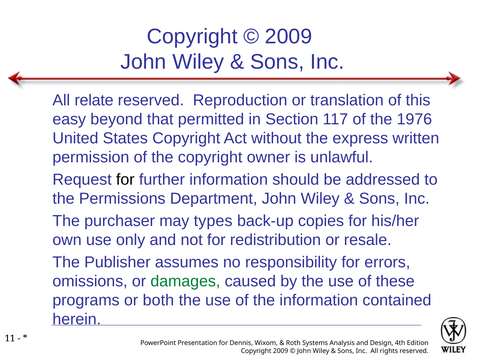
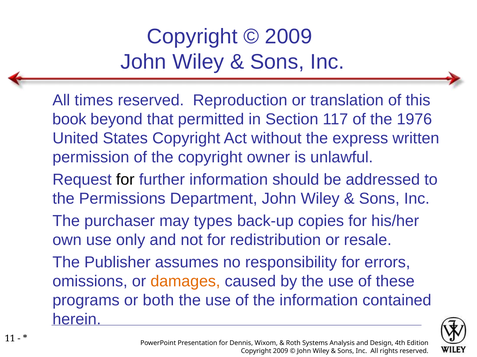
relate: relate -> times
easy: easy -> book
damages colour: green -> orange
